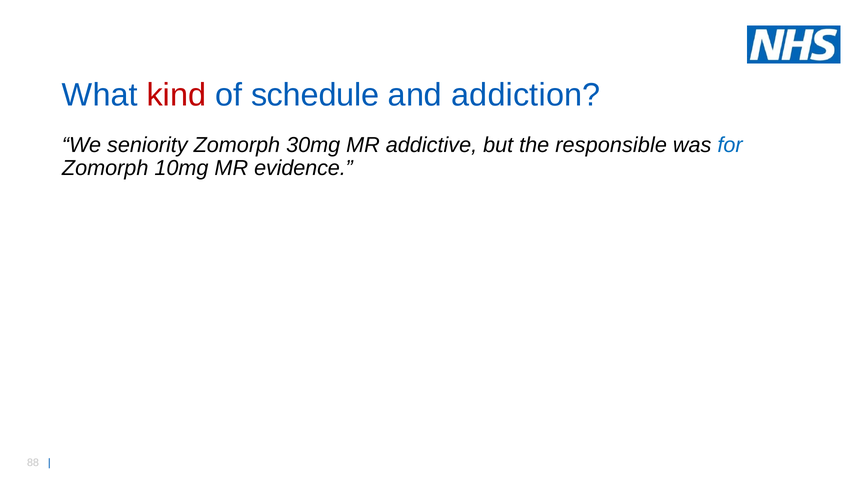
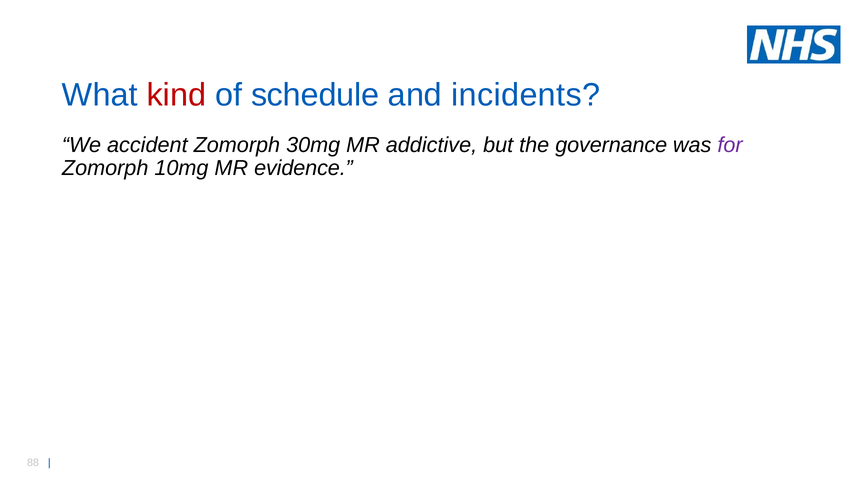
addiction: addiction -> incidents
seniority: seniority -> accident
responsible: responsible -> governance
for colour: blue -> purple
